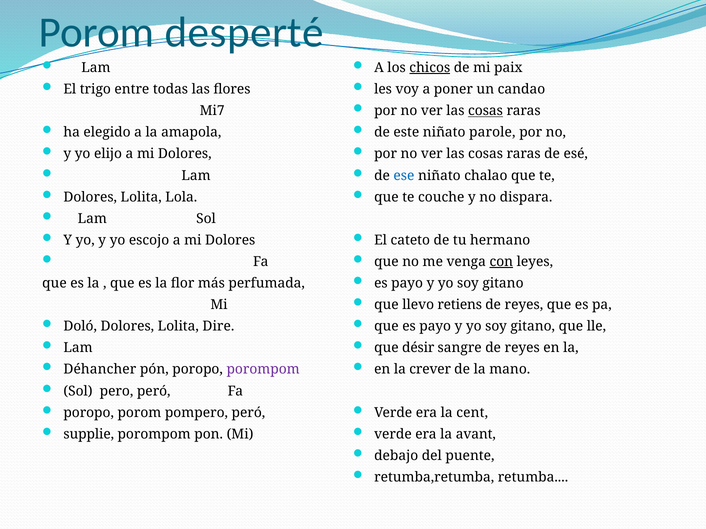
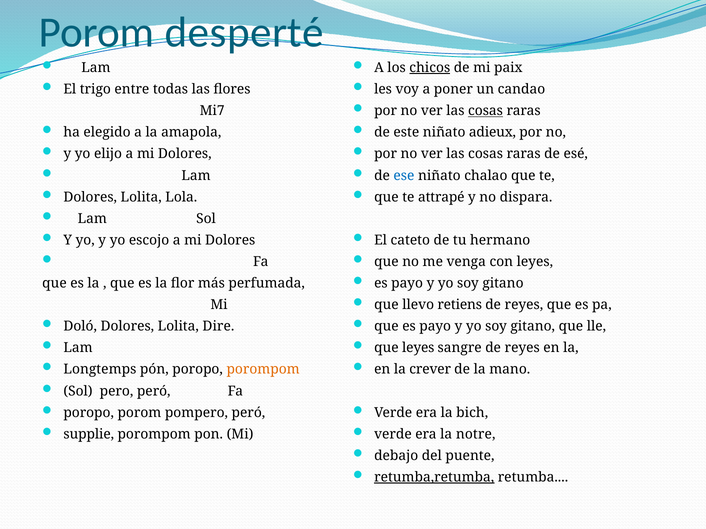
parole: parole -> adieux
couche: couche -> attrapé
con underline: present -> none
que désir: désir -> leyes
Déhancher: Déhancher -> Longtemps
porompom at (263, 370) colour: purple -> orange
cent: cent -> bich
avant: avant -> notre
retumba,retumba underline: none -> present
